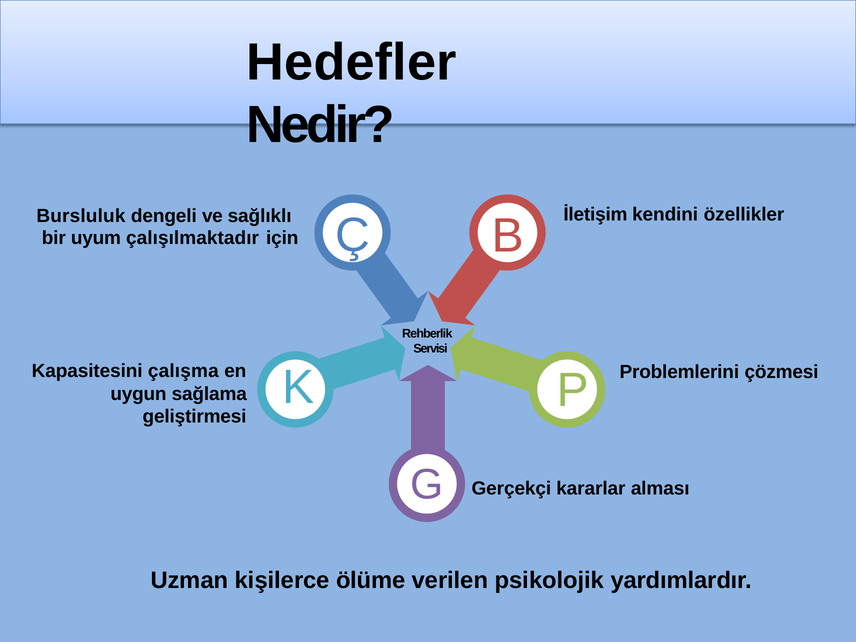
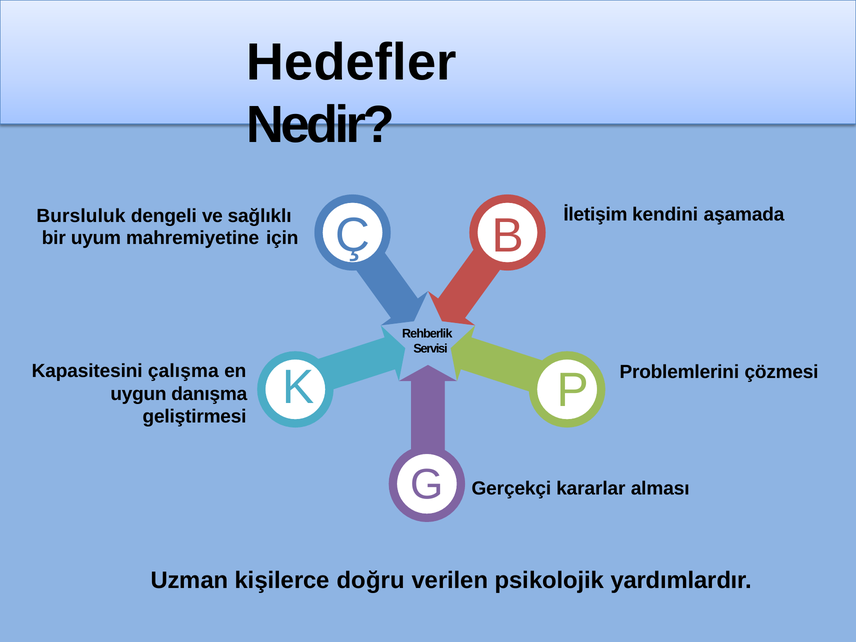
özellikler: özellikler -> aşamada
çalışılmaktadır: çalışılmaktadır -> mahremiyetine
sağlama: sağlama -> danışma
ölüme: ölüme -> doğru
